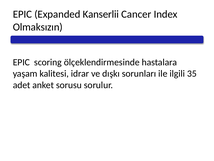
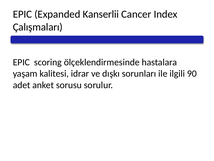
Olmaksızın: Olmaksızın -> Çalışmaları
35: 35 -> 90
